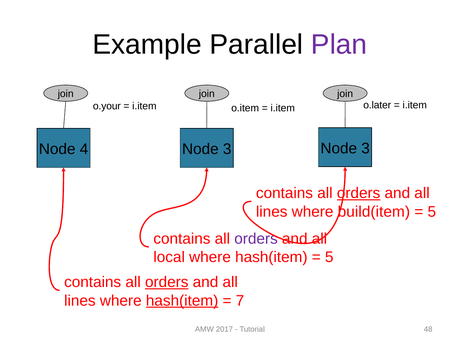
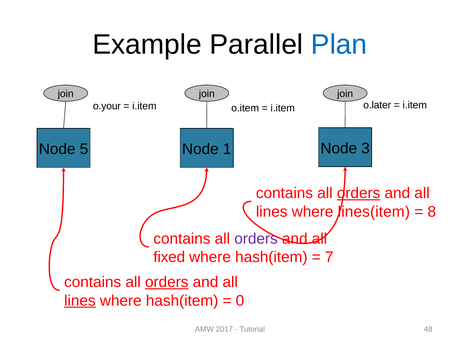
Plan colour: purple -> blue
4: 4 -> 5
3 at (227, 149): 3 -> 1
build(item: build(item -> lines(item
5 at (432, 212): 5 -> 8
local: local -> fixed
5 at (329, 257): 5 -> 7
lines at (80, 301) underline: none -> present
hash(item at (182, 301) underline: present -> none
7: 7 -> 0
